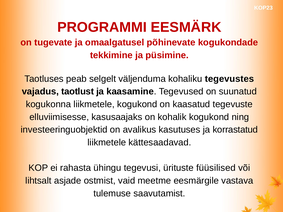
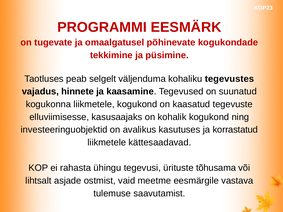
taotlust: taotlust -> hinnete
füüsilised: füüsilised -> tõhusama
